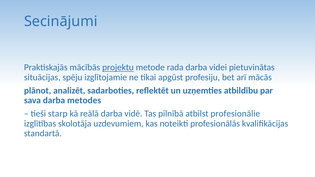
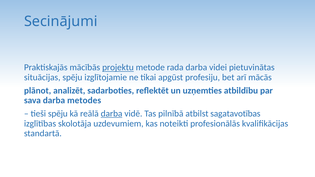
tieši starp: starp -> spēju
darba at (112, 114) underline: none -> present
profesionālie: profesionālie -> sagatavotības
